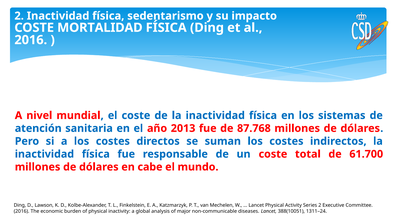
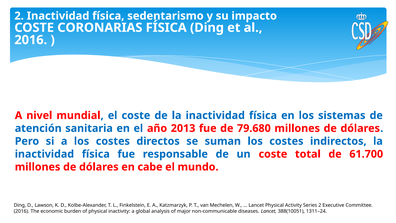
MORTALIDAD: MORTALIDAD -> CORONARIAS
87.768: 87.768 -> 79.680
